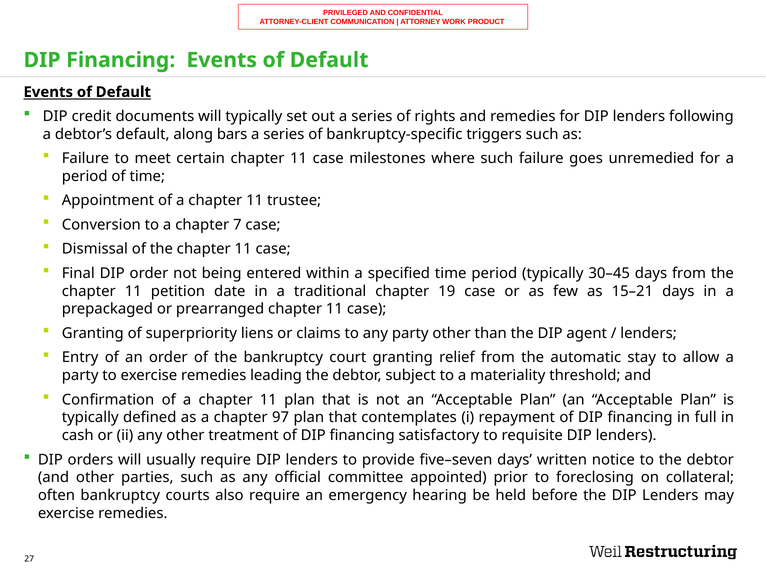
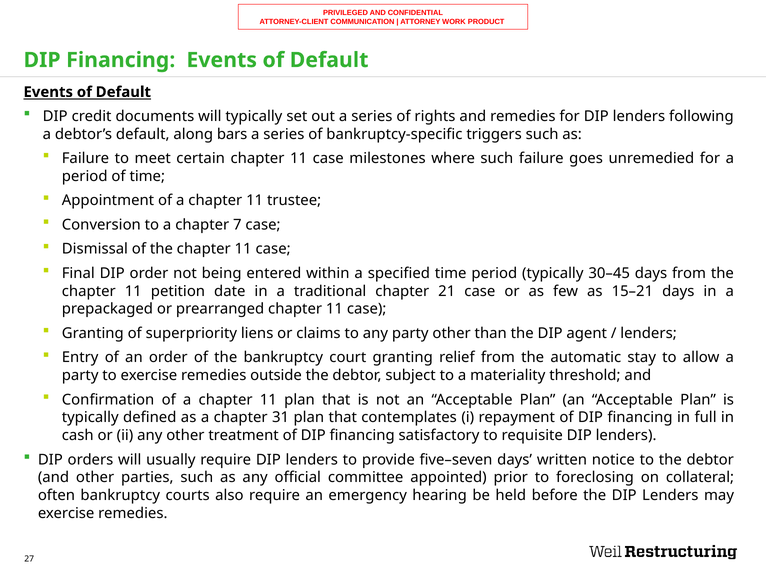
19: 19 -> 21
leading: leading -> outside
97: 97 -> 31
